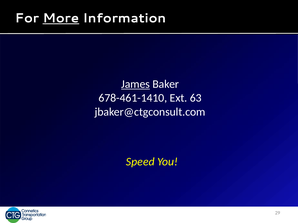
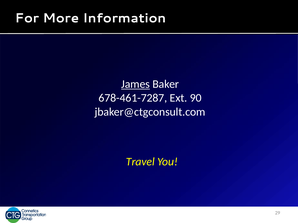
More underline: present -> none
678-461-1410: 678-461-1410 -> 678-461-7287
63: 63 -> 90
Speed: Speed -> Travel
